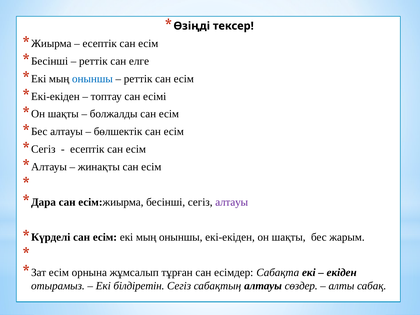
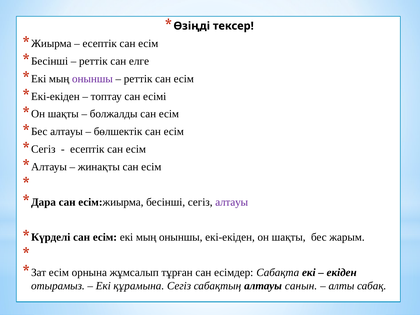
оныншы at (92, 79) colour: blue -> purple
білдіретін: білдіретін -> құрамына
сөздер: сөздер -> санын
